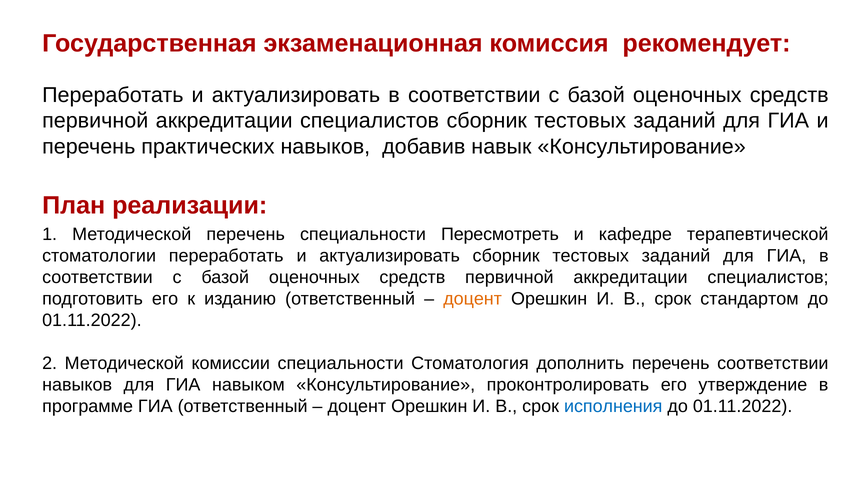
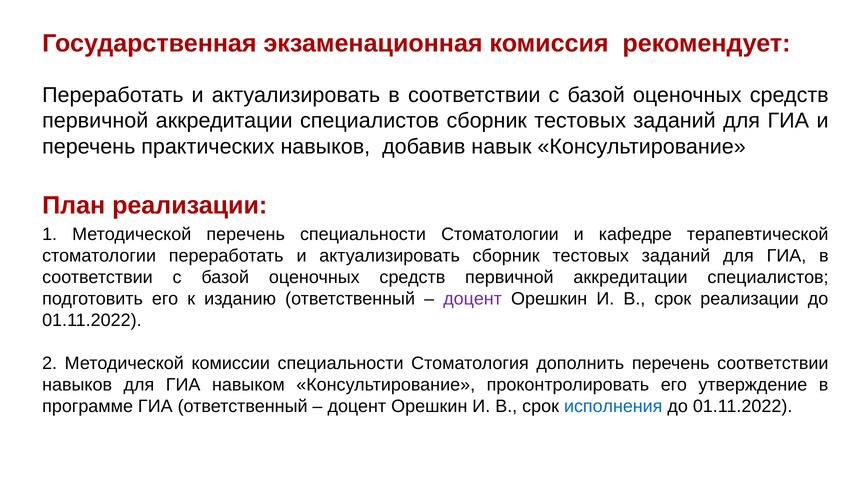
специальности Пересмотреть: Пересмотреть -> Стоматологии
доцент at (473, 299) colour: orange -> purple
срок стандартом: стандартом -> реализации
